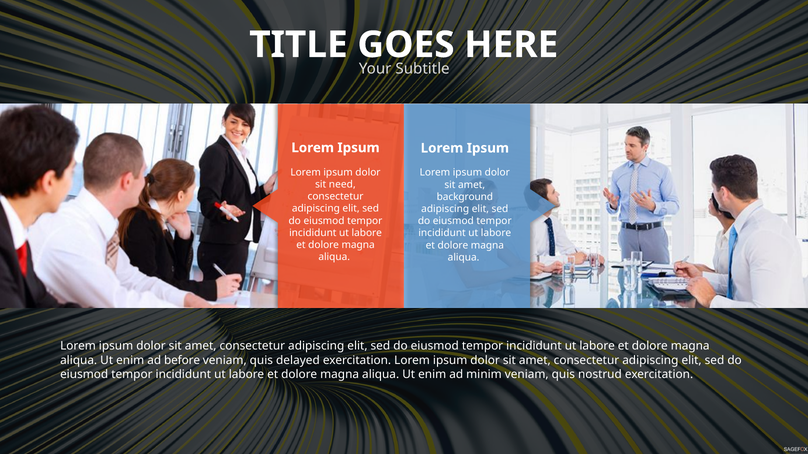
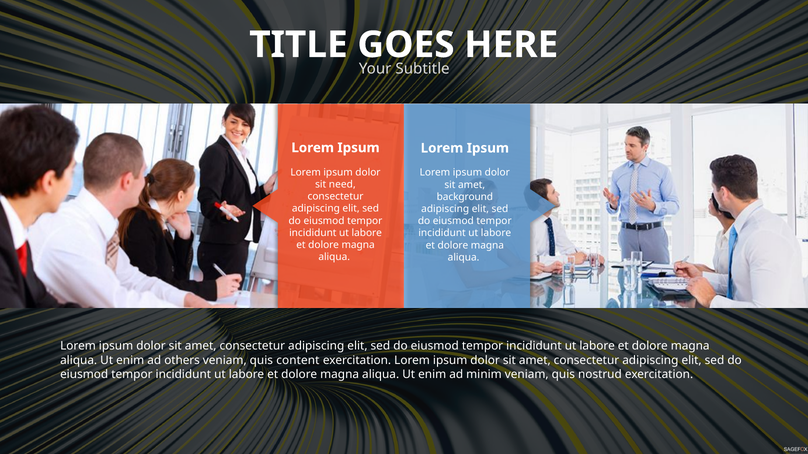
before: before -> others
delayed: delayed -> content
